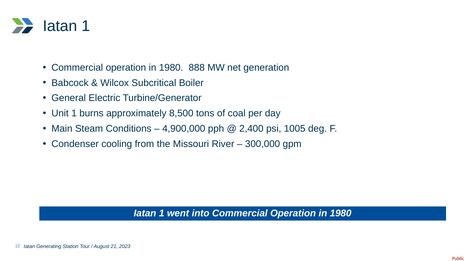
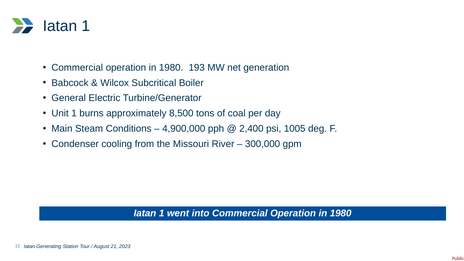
888: 888 -> 193
